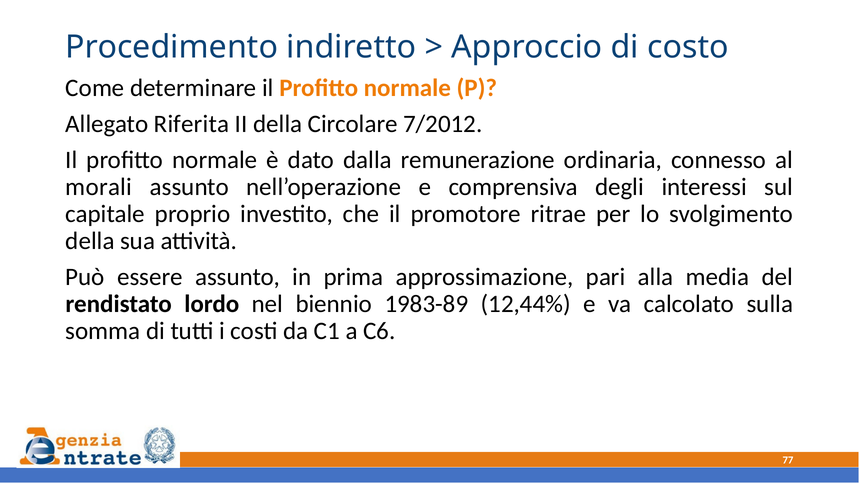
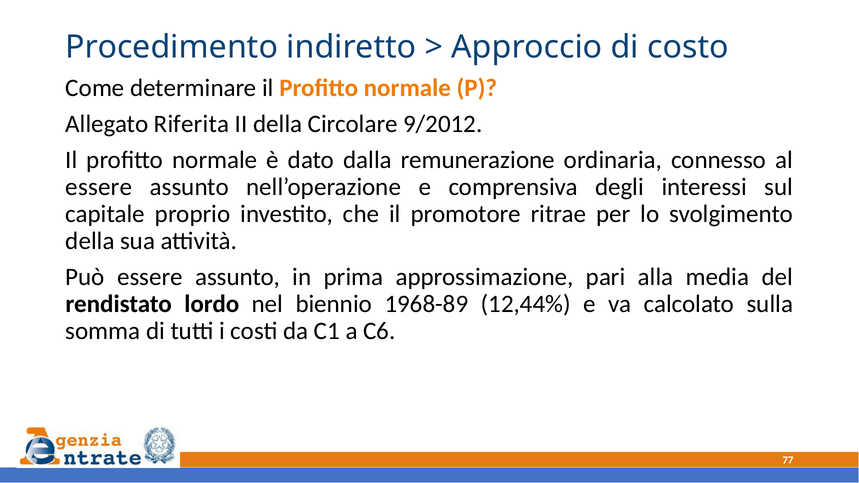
7/2012: 7/2012 -> 9/2012
morali at (99, 187): morali -> essere
1983-89: 1983-89 -> 1968-89
